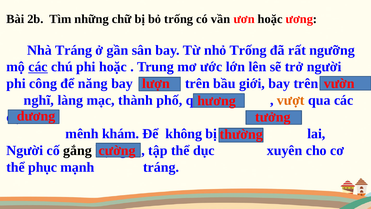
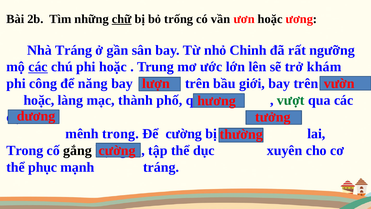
chữ underline: none -> present
nhỏ Trống: Trống -> Chinh
trở người: người -> khám
nghĩ at (39, 100): nghĩ -> hoặc
vượt colour: orange -> green
mênh khám: khám -> trong
Để không: không -> cường
Người at (25, 150): Người -> Trong
